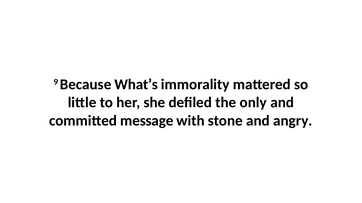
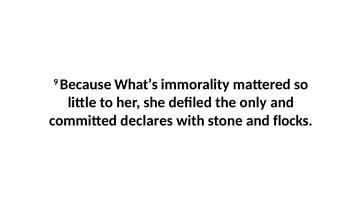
message: message -> declares
angry: angry -> flocks
